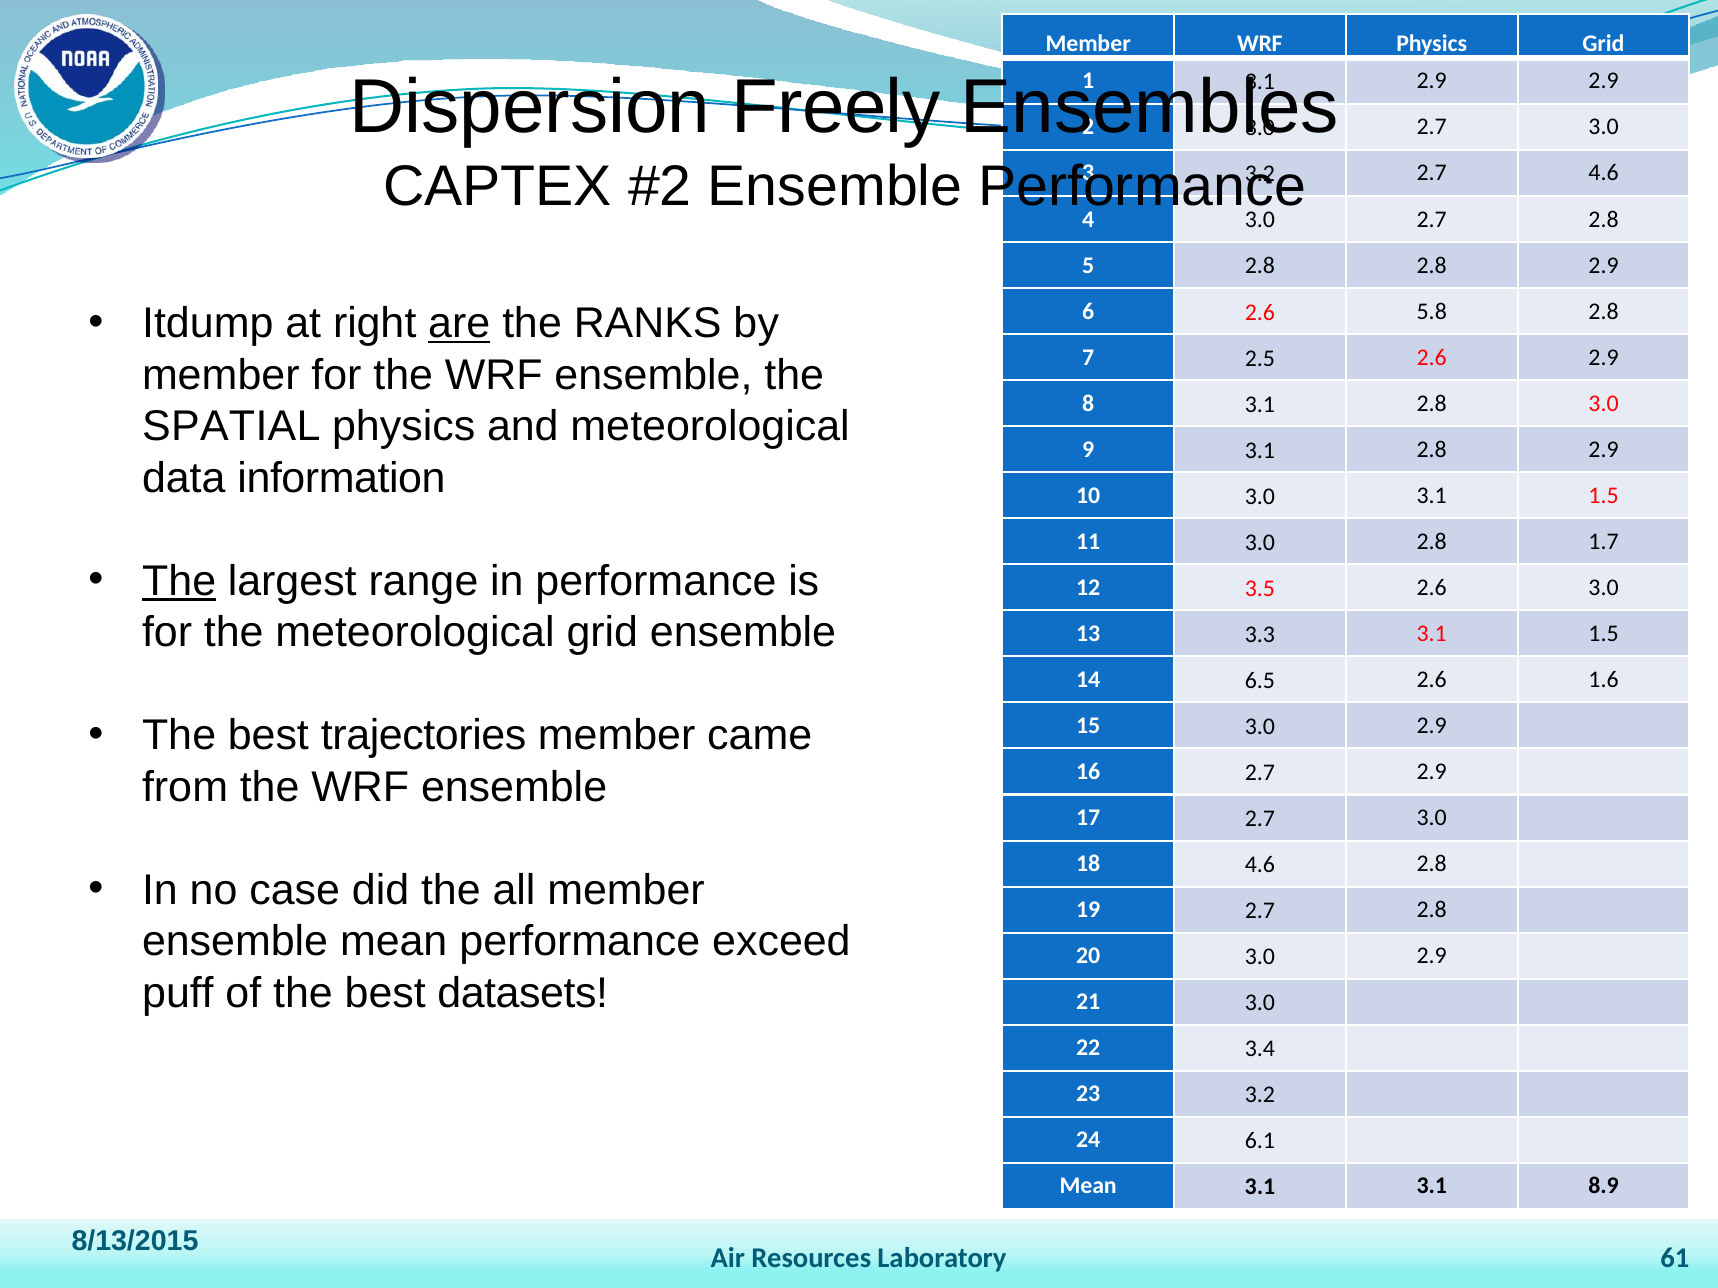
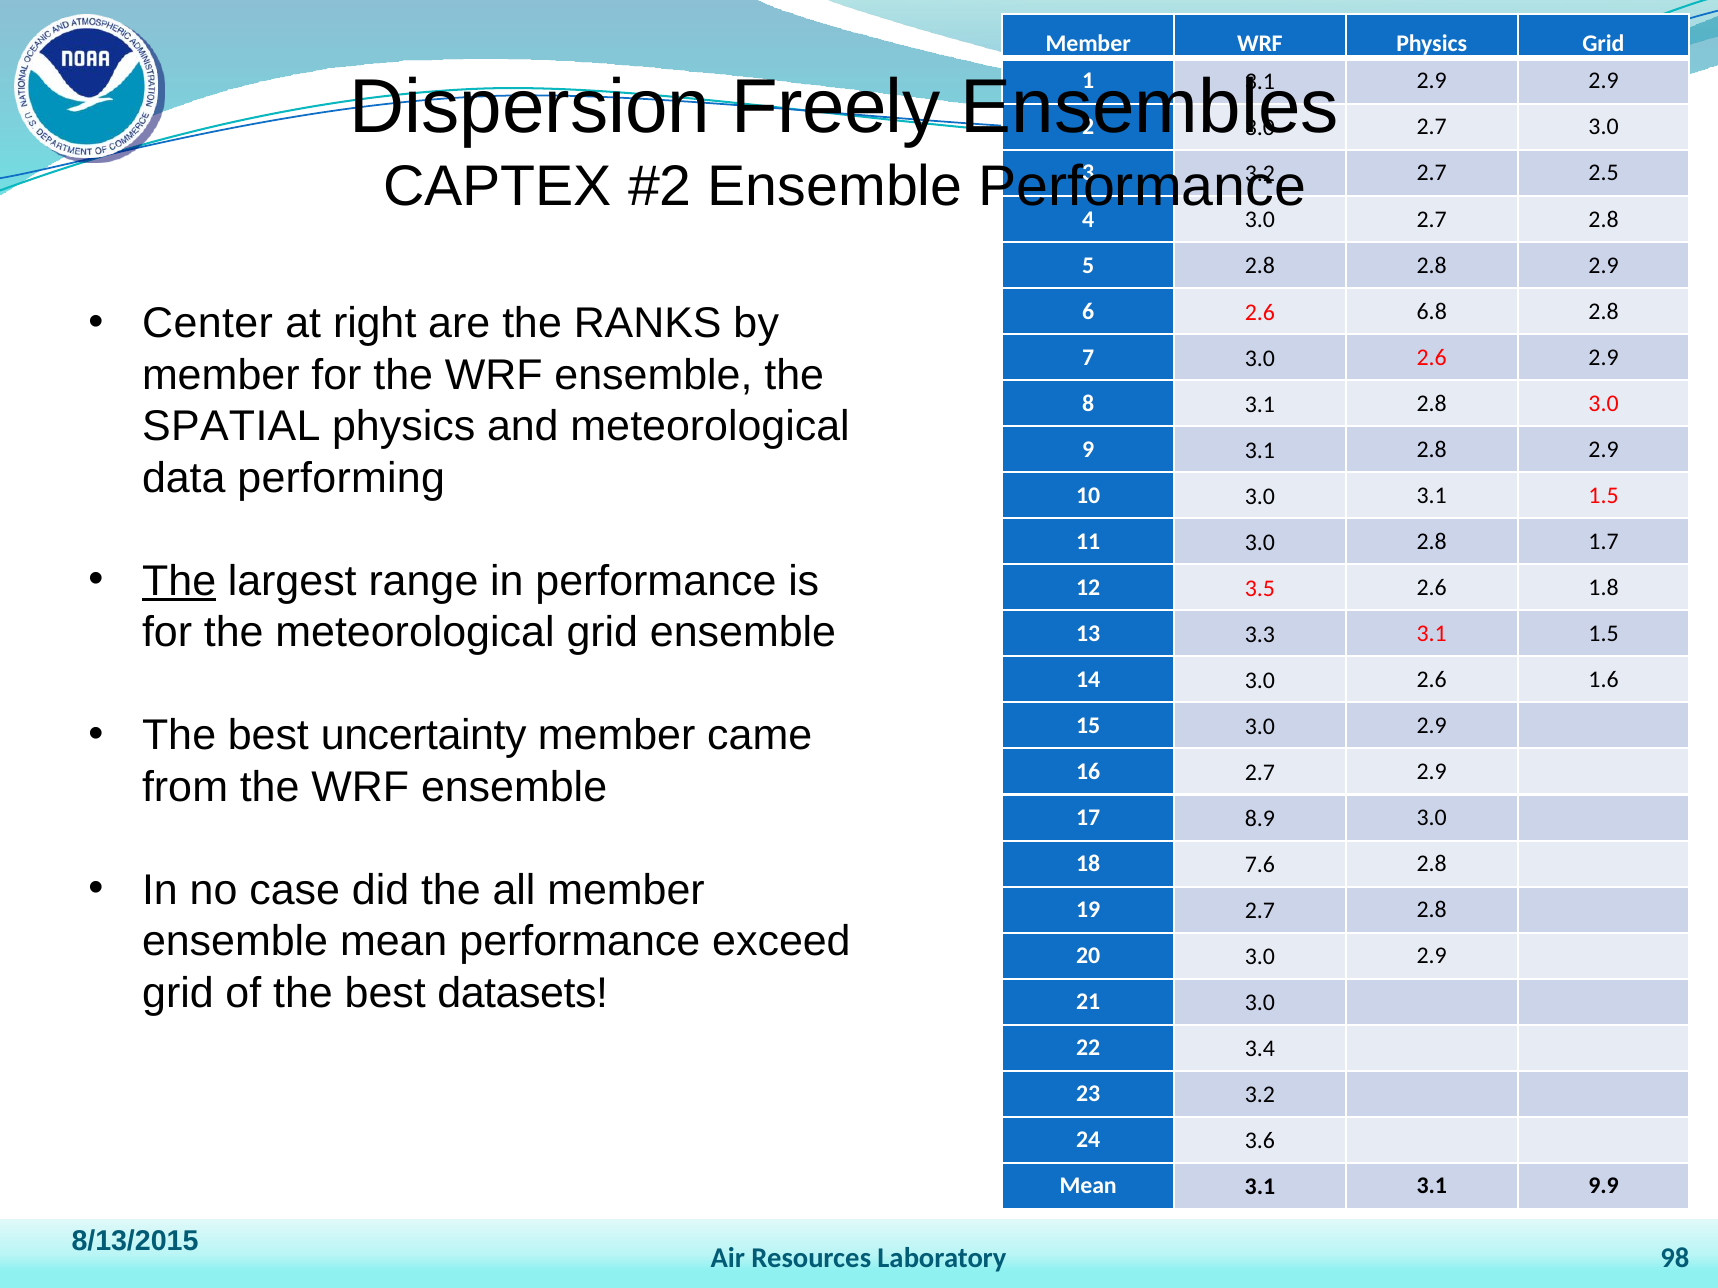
2.7 4.6: 4.6 -> 2.5
Itdump: Itdump -> Center
are underline: present -> none
5.8: 5.8 -> 6.8
7 2.5: 2.5 -> 3.0
information: information -> performing
2.6 3.0: 3.0 -> 1.8
14 6.5: 6.5 -> 3.0
trajectories: trajectories -> uncertainty
17 2.7: 2.7 -> 8.9
18 4.6: 4.6 -> 7.6
puff at (178, 993): puff -> grid
6.1: 6.1 -> 3.6
8.9: 8.9 -> 9.9
61: 61 -> 98
